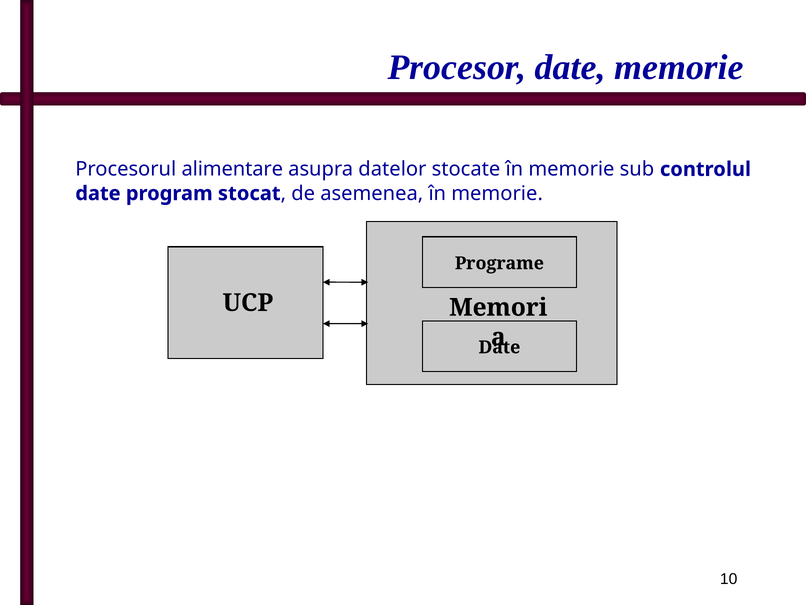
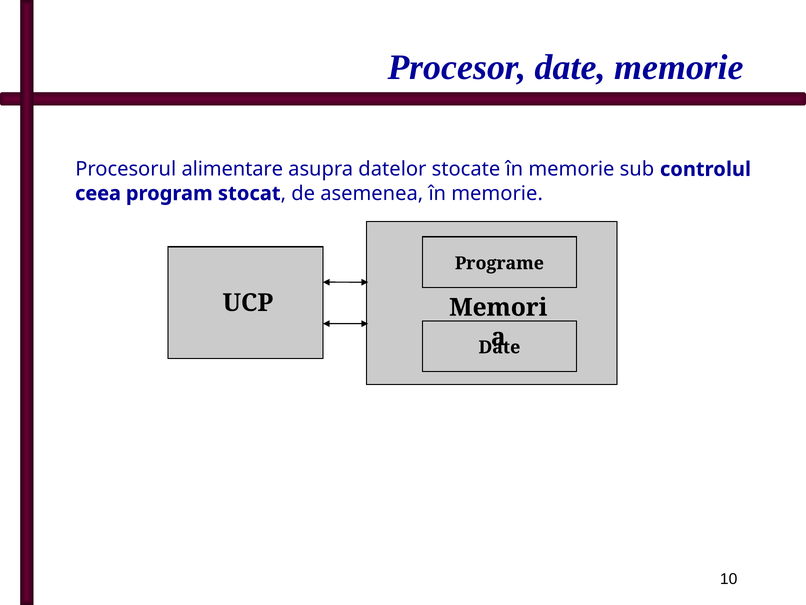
date at (98, 193): date -> ceea
